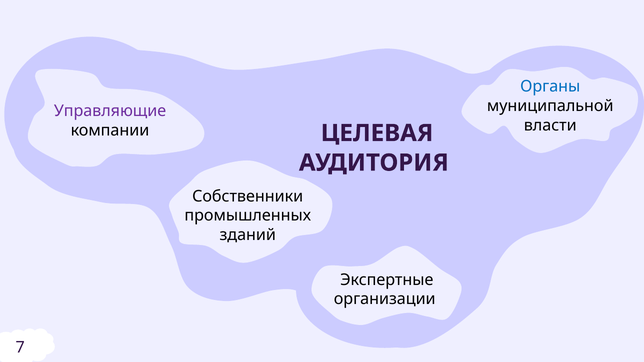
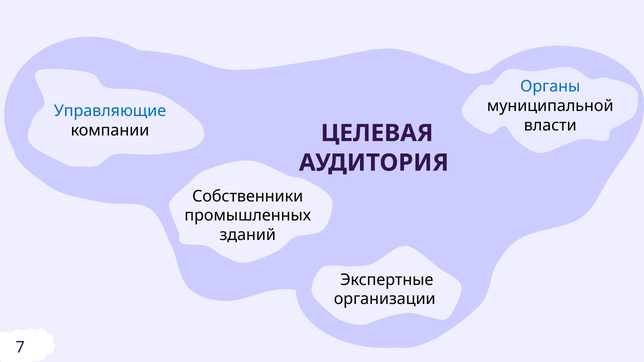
Управляющие colour: purple -> blue
